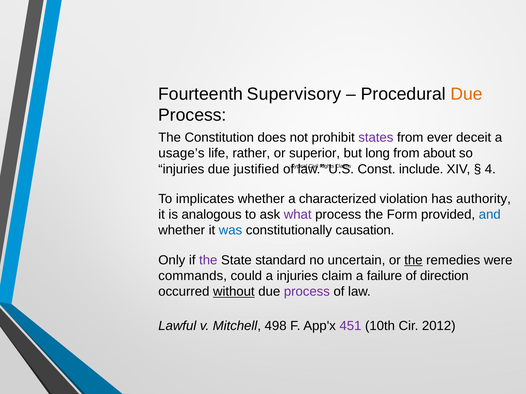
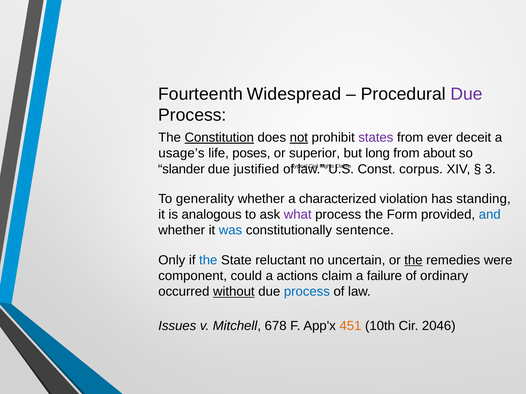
Supervisory: Supervisory -> Widespread
Due at (467, 94) colour: orange -> purple
Constitution underline: none -> present
not underline: none -> present
rather: rather -> poses
injuries at (181, 169): injuries -> slander
include: include -> corpus
4: 4 -> 3
implicates: implicates -> generality
authority: authority -> standing
causation: causation -> sentence
the at (208, 260) colour: purple -> blue
standard: standard -> reluctant
commands: commands -> component
a injuries: injuries -> actions
direction: direction -> ordinary
process at (307, 292) colour: purple -> blue
Lawful: Lawful -> Issues
498: 498 -> 678
451 colour: purple -> orange
2012: 2012 -> 2046
